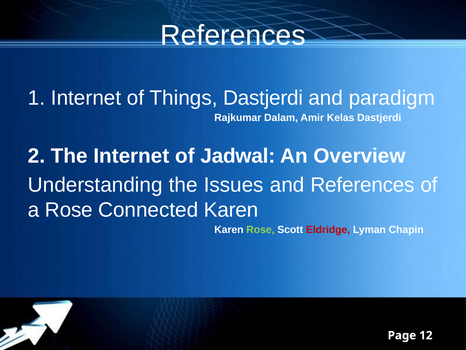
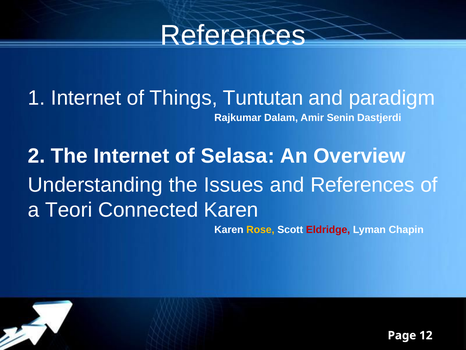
Things Dastjerdi: Dastjerdi -> Tuntutan
Kelas: Kelas -> Senin
Jadwal: Jadwal -> Selasa
a Rose: Rose -> Teori
Rose at (260, 230) colour: light green -> yellow
